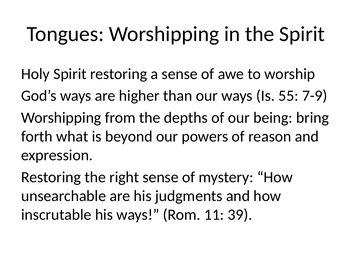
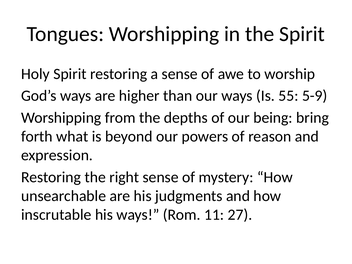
7-9: 7-9 -> 5-9
39: 39 -> 27
